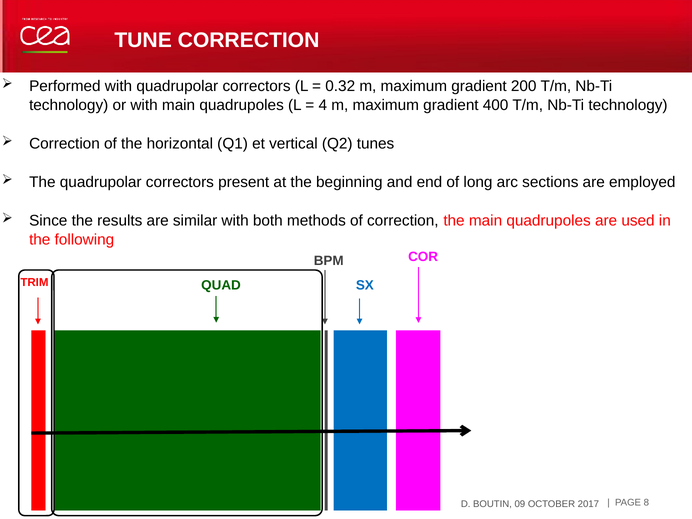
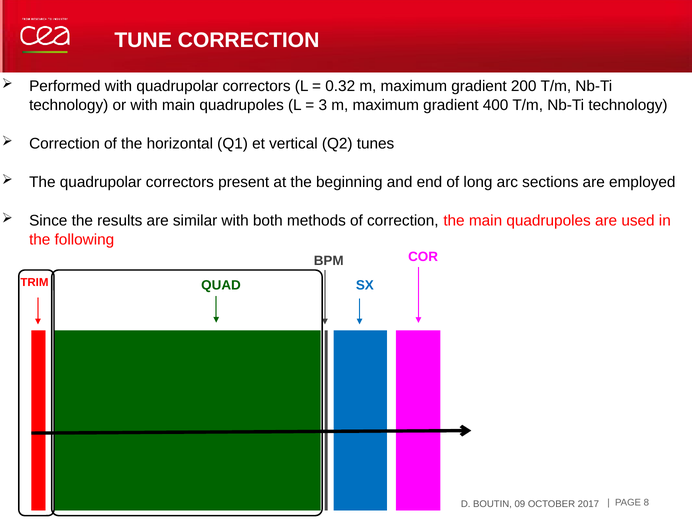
4: 4 -> 3
